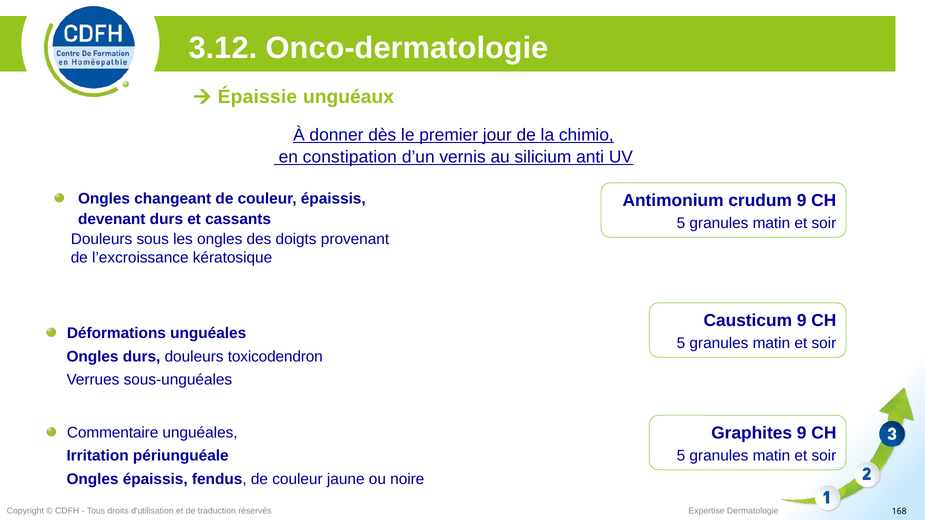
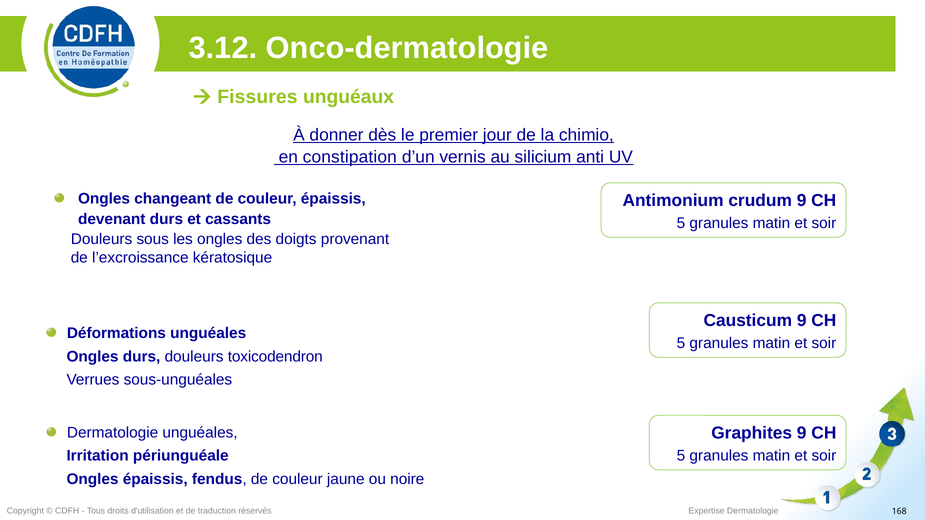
Épaissie: Épaissie -> Fissures
Commentaire at (113, 433): Commentaire -> Dermatologie
